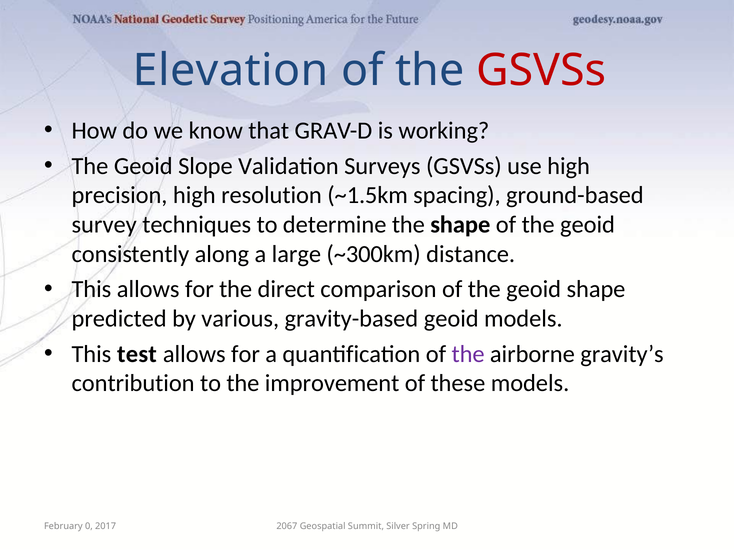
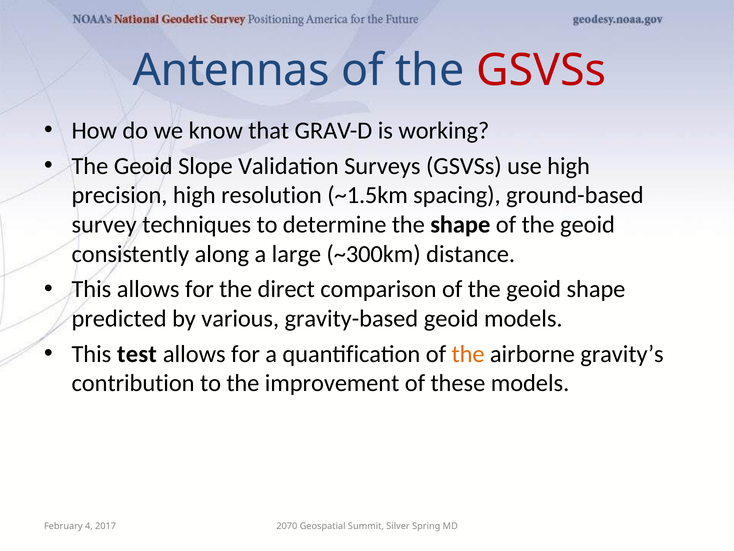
Elevation: Elevation -> Antennas
the at (468, 354) colour: purple -> orange
0: 0 -> 4
2067: 2067 -> 2070
